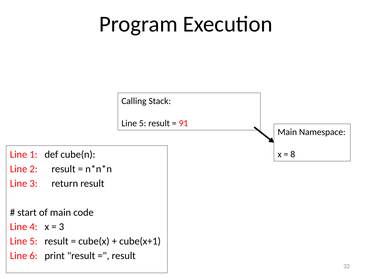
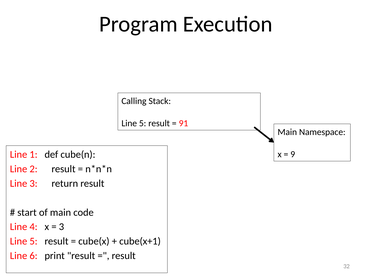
8: 8 -> 9
